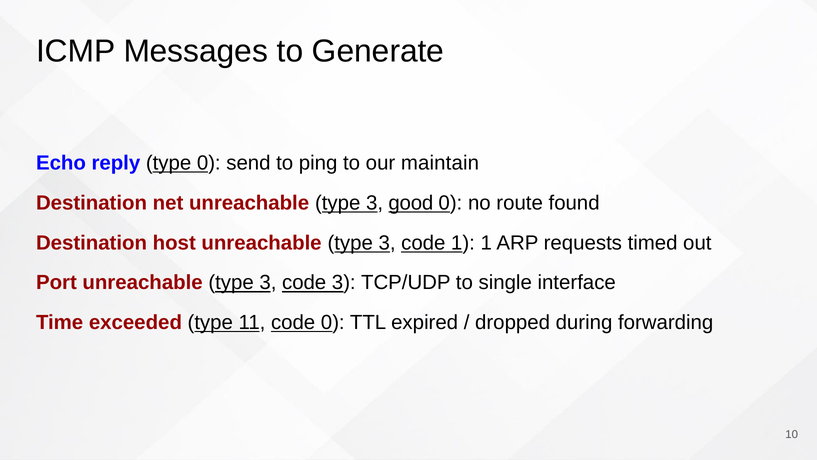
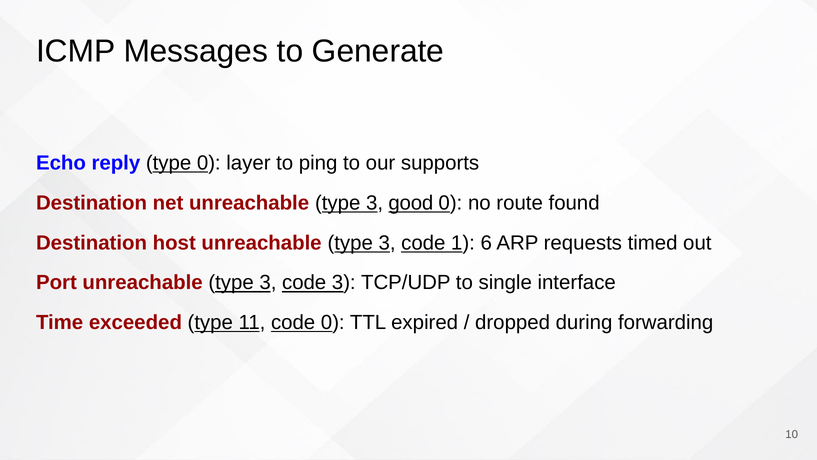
send: send -> layer
maintain: maintain -> supports
1 1: 1 -> 6
